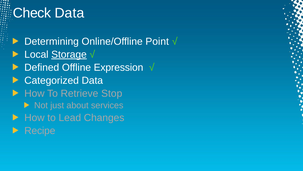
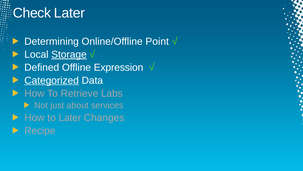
Check Data: Data -> Later
Categorized underline: none -> present
Stop: Stop -> Labs
to Lead: Lead -> Later
